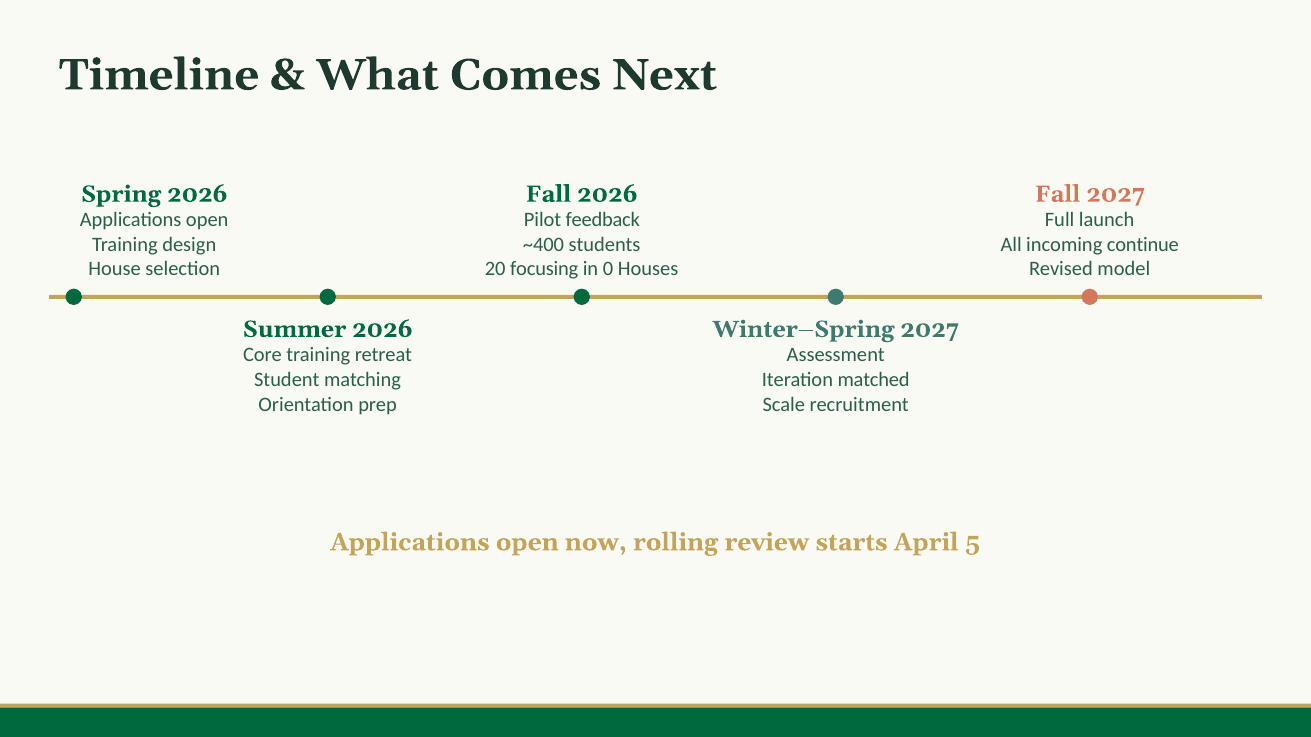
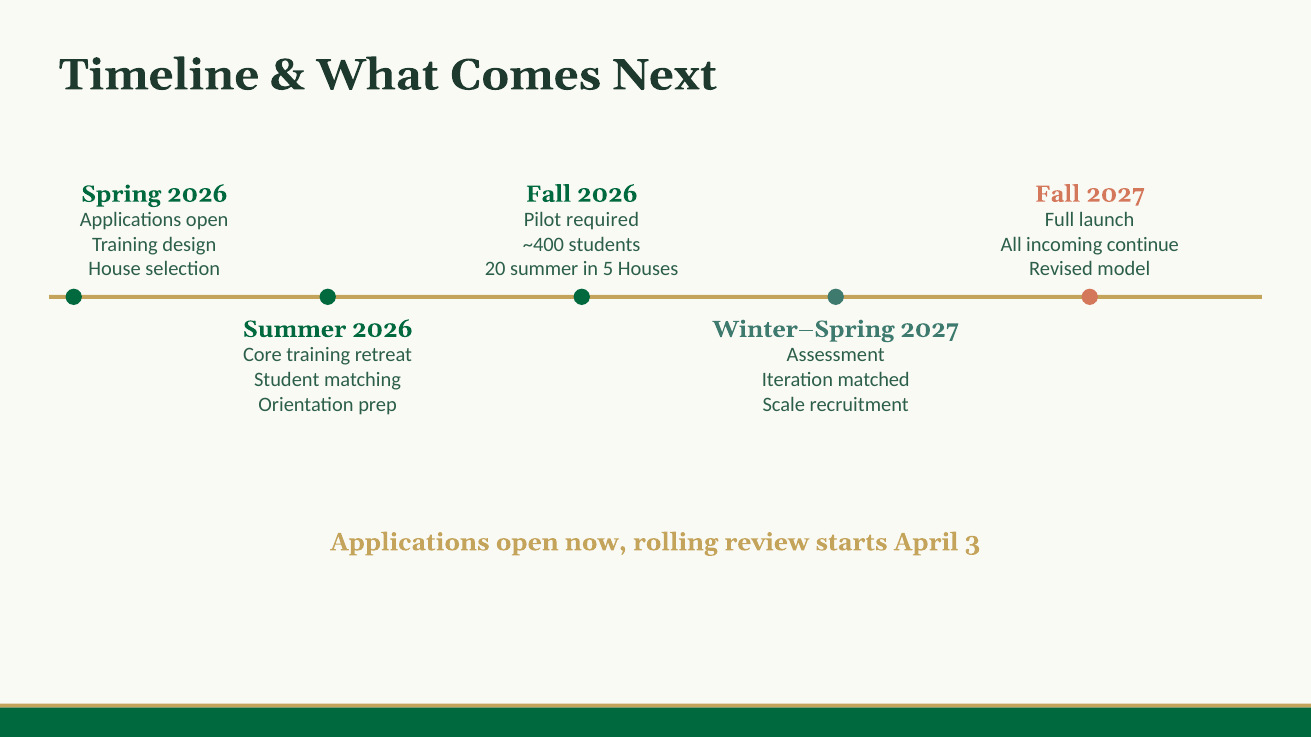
feedback: feedback -> required
20 focusing: focusing -> summer
0: 0 -> 5
5: 5 -> 3
